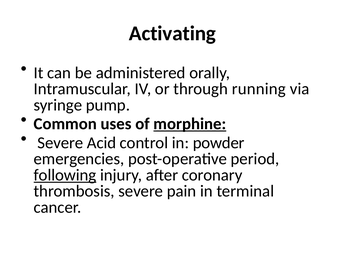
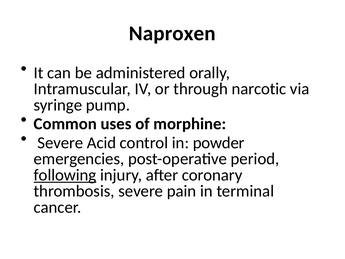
Activating: Activating -> Naproxen
running: running -> narcotic
morphine underline: present -> none
